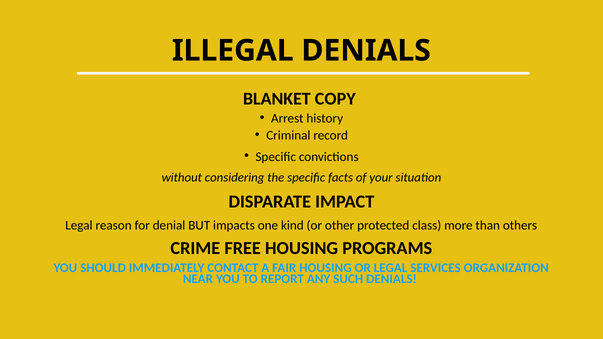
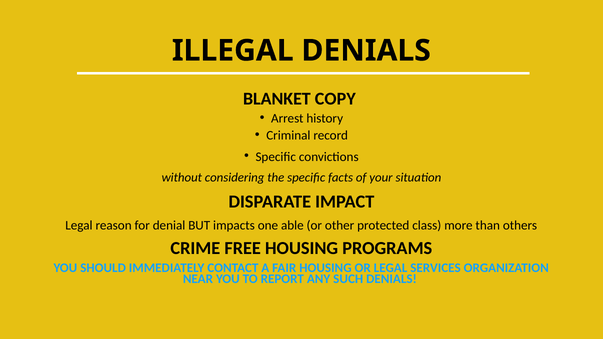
kind: kind -> able
